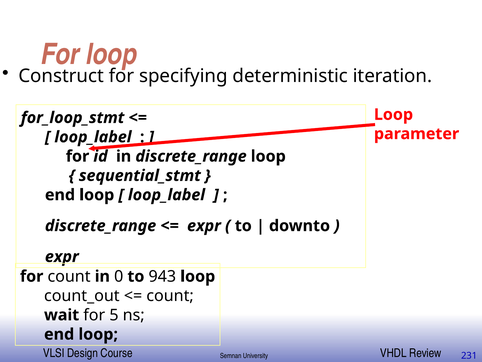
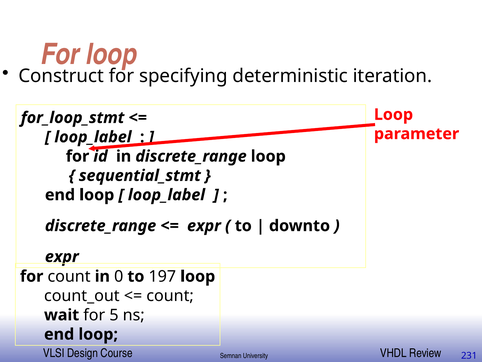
943: 943 -> 197
